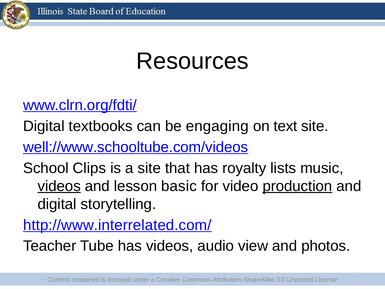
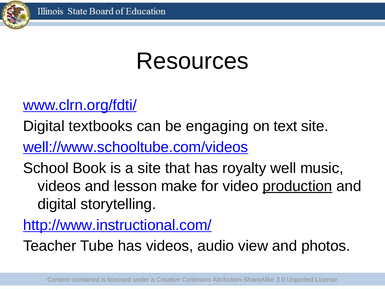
Clips: Clips -> Book
lists: lists -> well
videos at (59, 186) underline: present -> none
basic: basic -> make
http://www.interrelated.com/: http://www.interrelated.com/ -> http://www.instructional.com/
